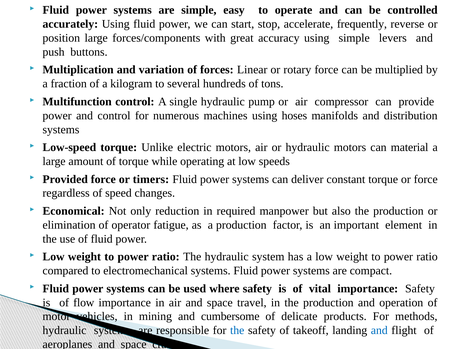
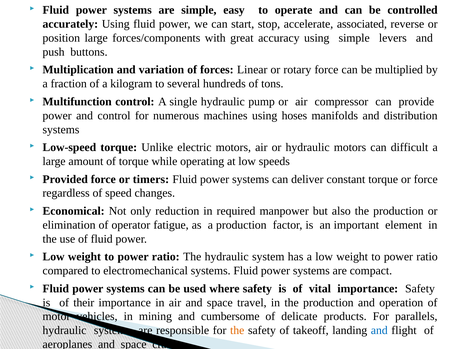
frequently: frequently -> associated
material: material -> difficult
flow: flow -> their
methods: methods -> parallels
the at (237, 331) colour: blue -> orange
